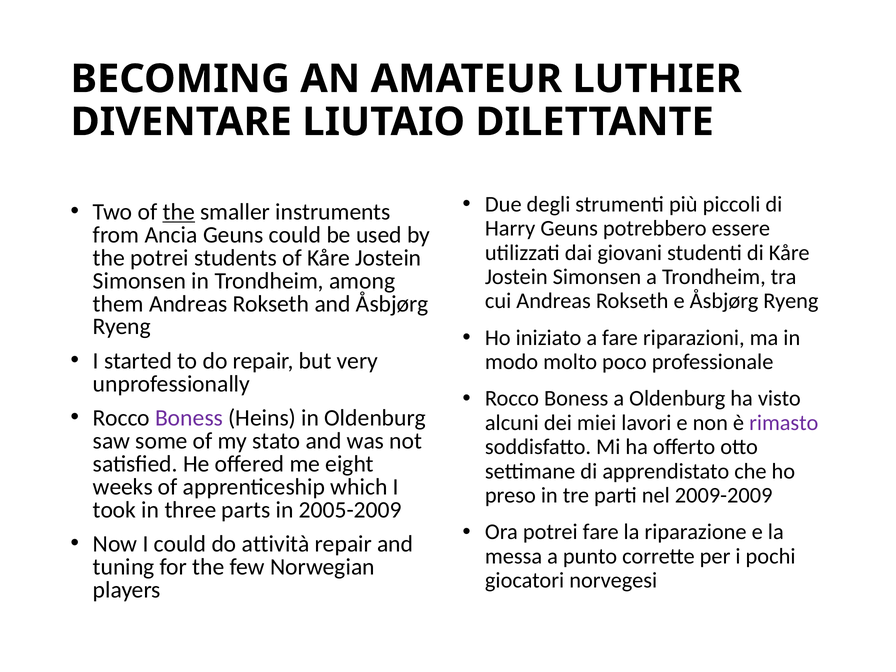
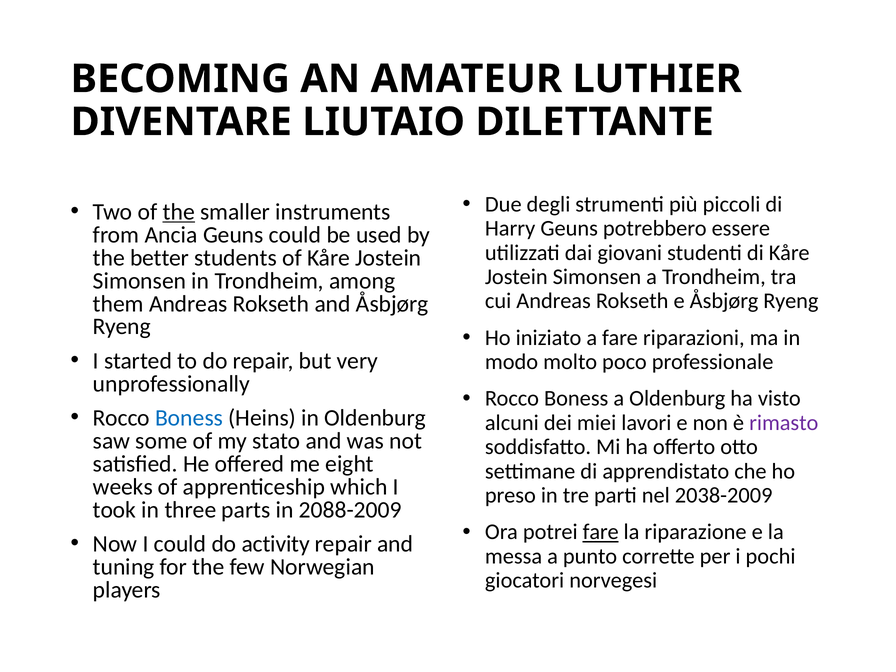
the potrei: potrei -> better
Boness at (189, 418) colour: purple -> blue
2009-2009: 2009-2009 -> 2038-2009
2005-2009: 2005-2009 -> 2088-2009
fare at (601, 532) underline: none -> present
attività: attività -> activity
